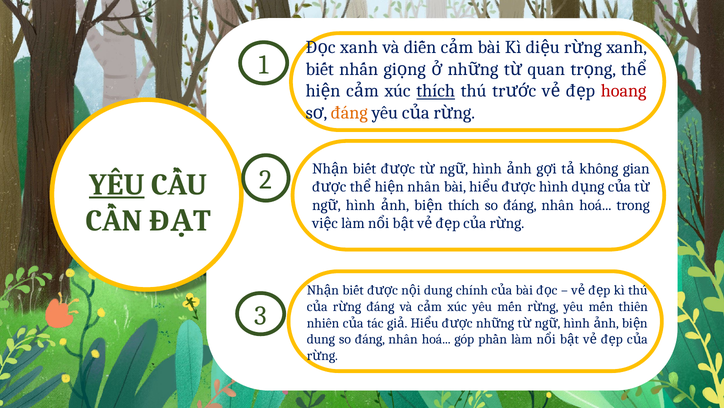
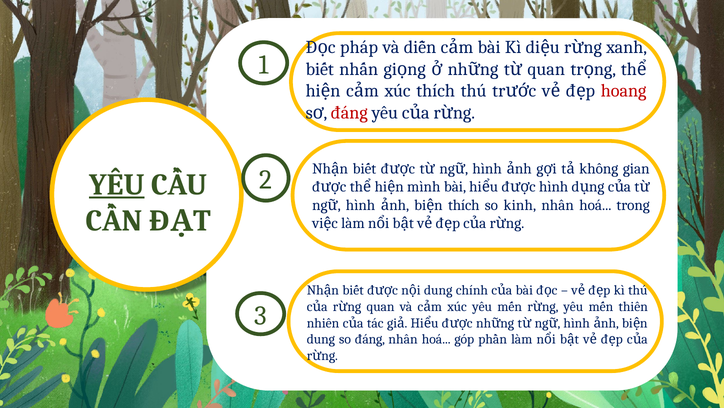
xanh at (359, 47): xanh -> pháp
thích at (436, 91) underline: present -> none
đáng at (349, 113) colour: orange -> red
nhấn at (424, 187): nhấn -> mình
đáng at (520, 205): đáng -> kinh
đáng at (380, 306): đáng -> quan
